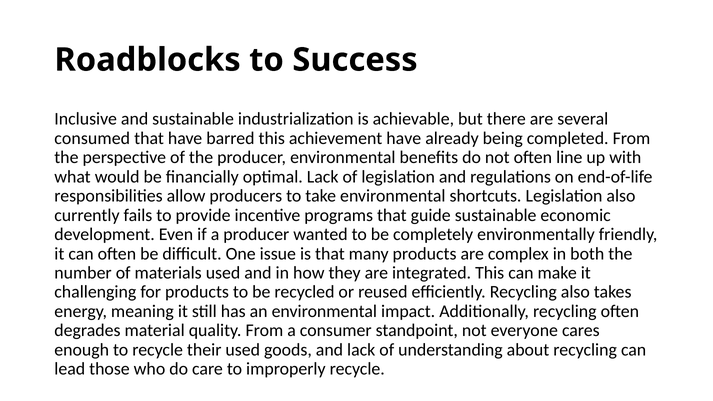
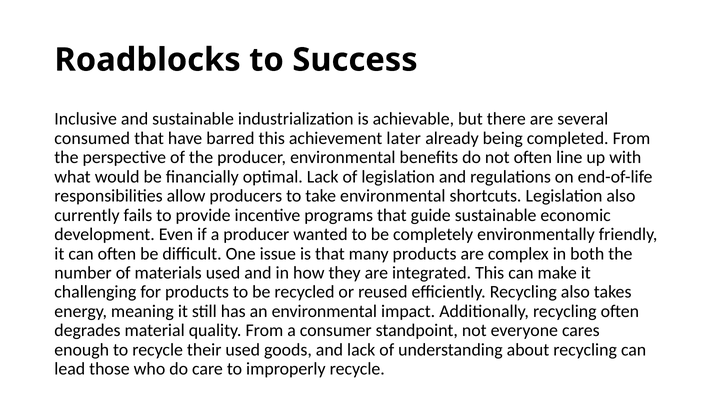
achievement have: have -> later
